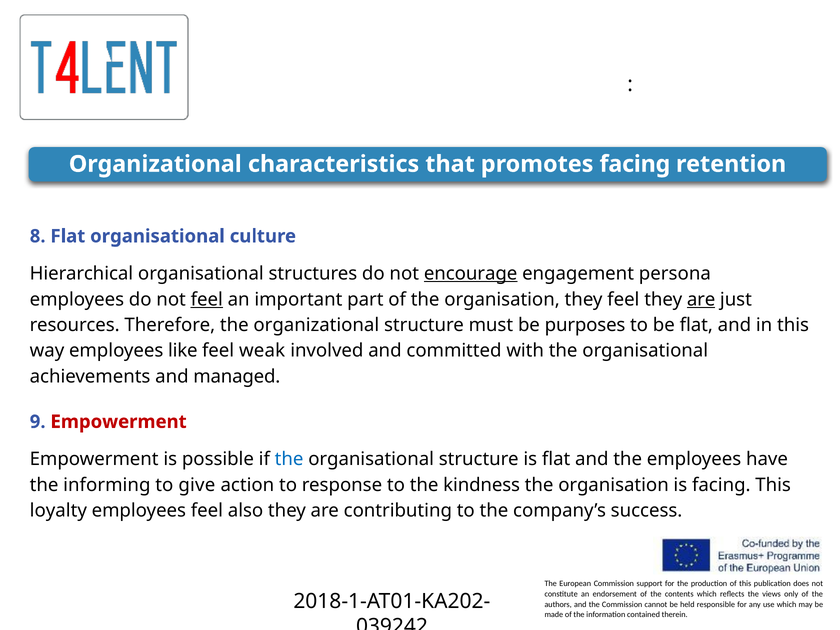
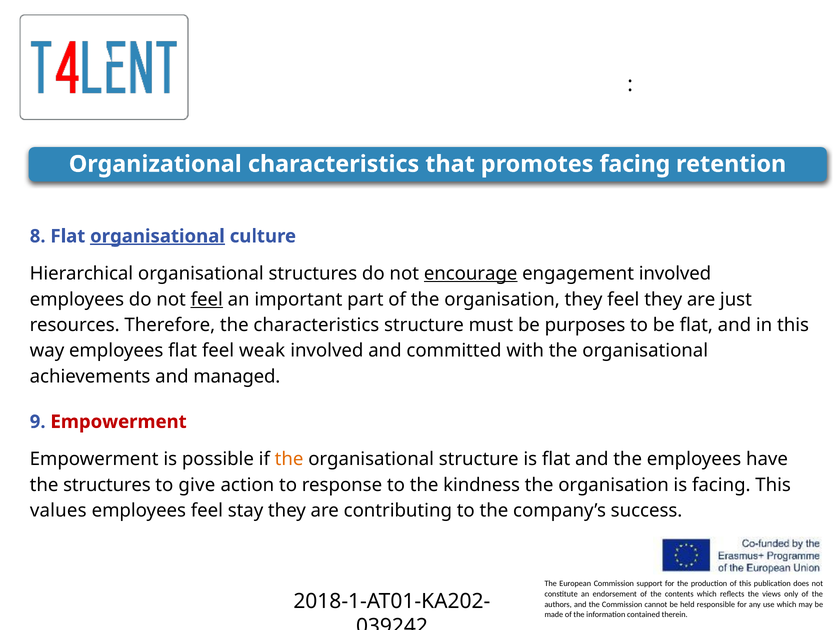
organisational at (157, 236) underline: none -> present
engagement persona: persona -> involved
are at (701, 299) underline: present -> none
the organizational: organizational -> characteristics
employees like: like -> flat
the at (289, 459) colour: blue -> orange
the informing: informing -> structures
loyalty: loyalty -> values
also: also -> stay
